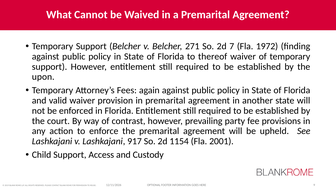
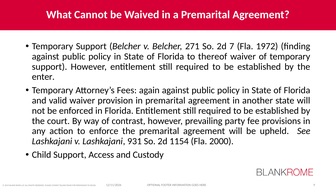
upon: upon -> enter
917: 917 -> 931
2001: 2001 -> 2000
